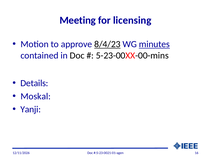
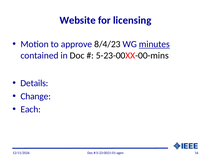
Meeting: Meeting -> Website
8/4/23 underline: present -> none
Moskal: Moskal -> Change
Yanji: Yanji -> Each
